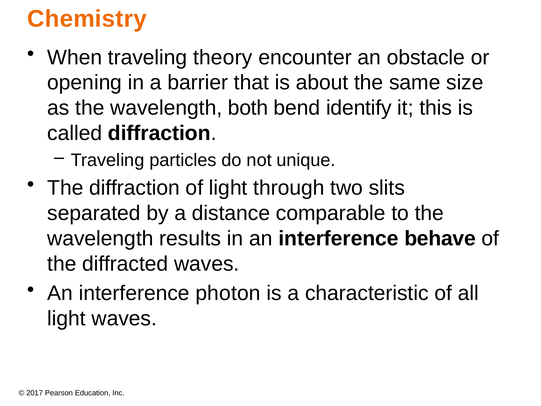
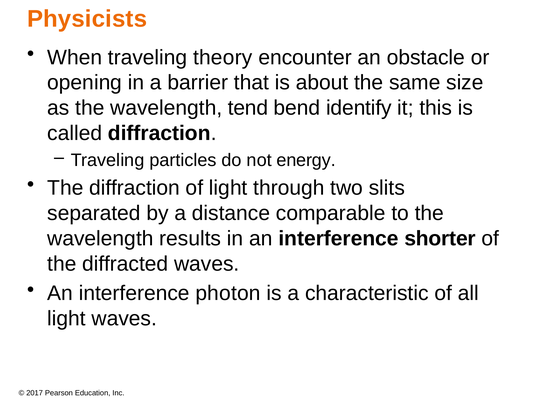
Chemistry: Chemistry -> Physicists
both: both -> tend
unique: unique -> energy
behave: behave -> shorter
